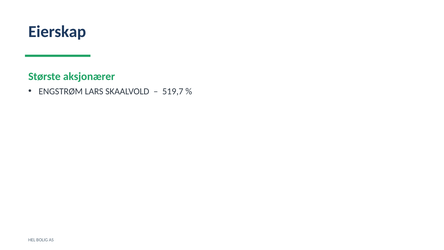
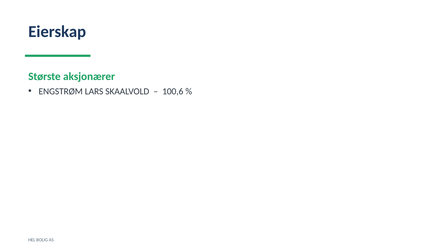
519,7: 519,7 -> 100,6
